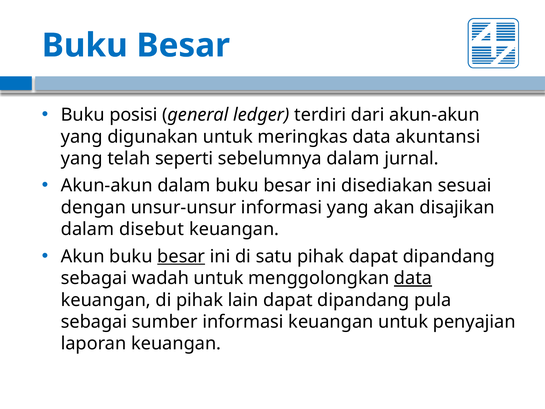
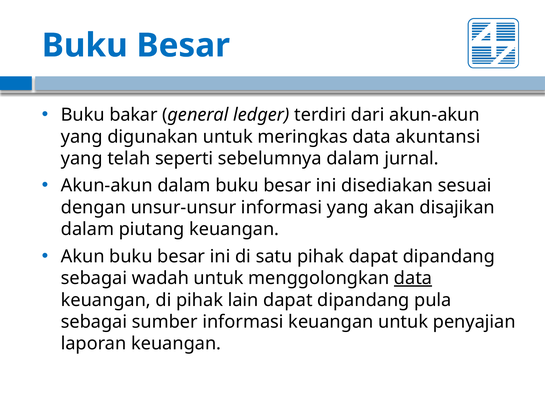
posisi: posisi -> bakar
disebut: disebut -> piutang
besar at (181, 256) underline: present -> none
